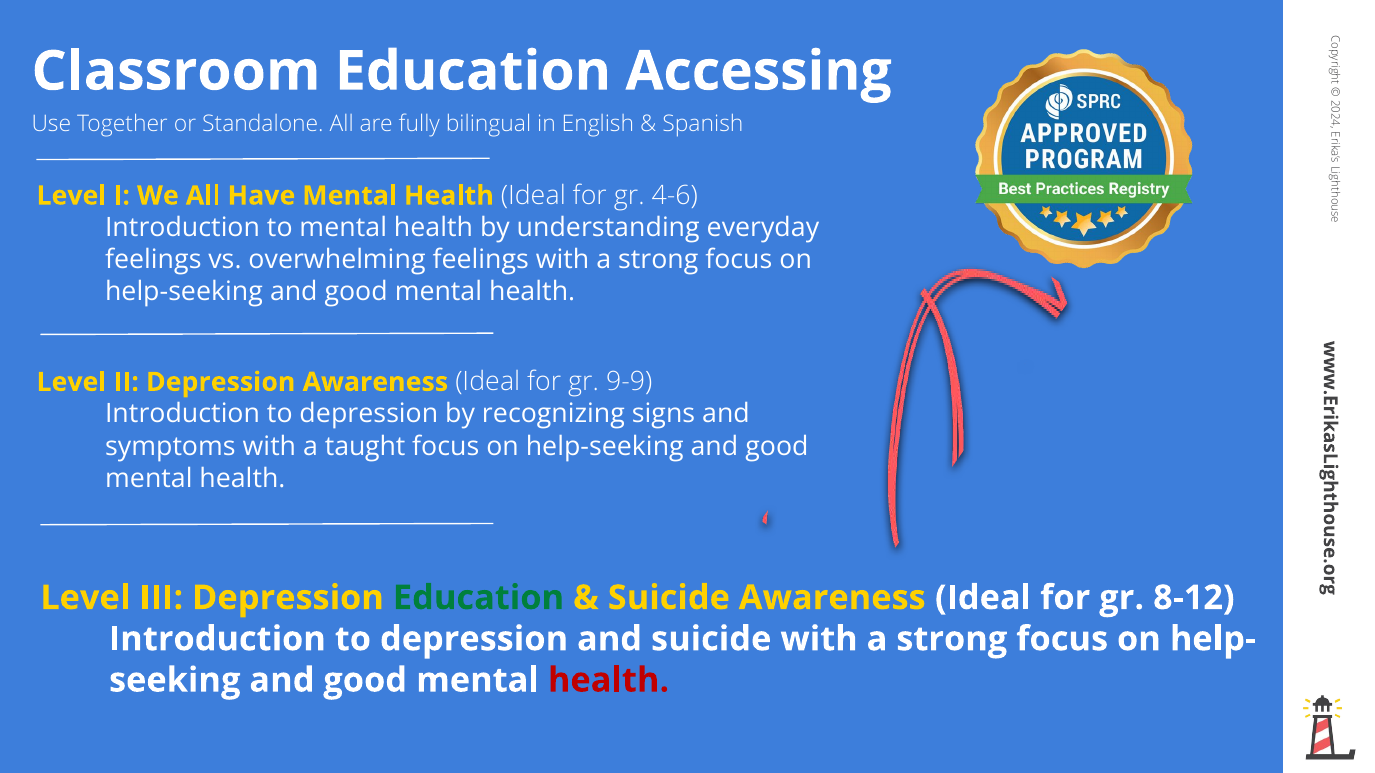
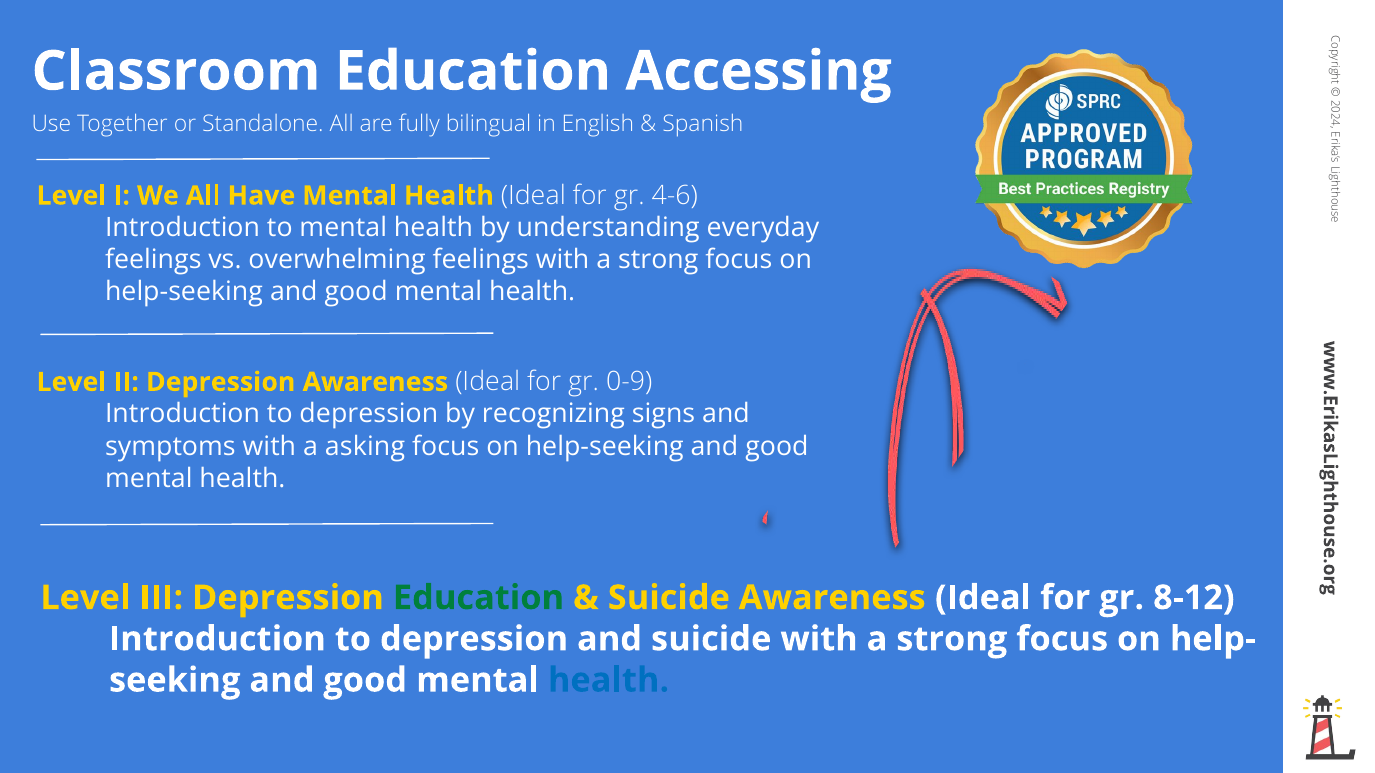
9-9: 9-9 -> 0-9
taught: taught -> asking
health at (609, 681) colour: red -> blue
